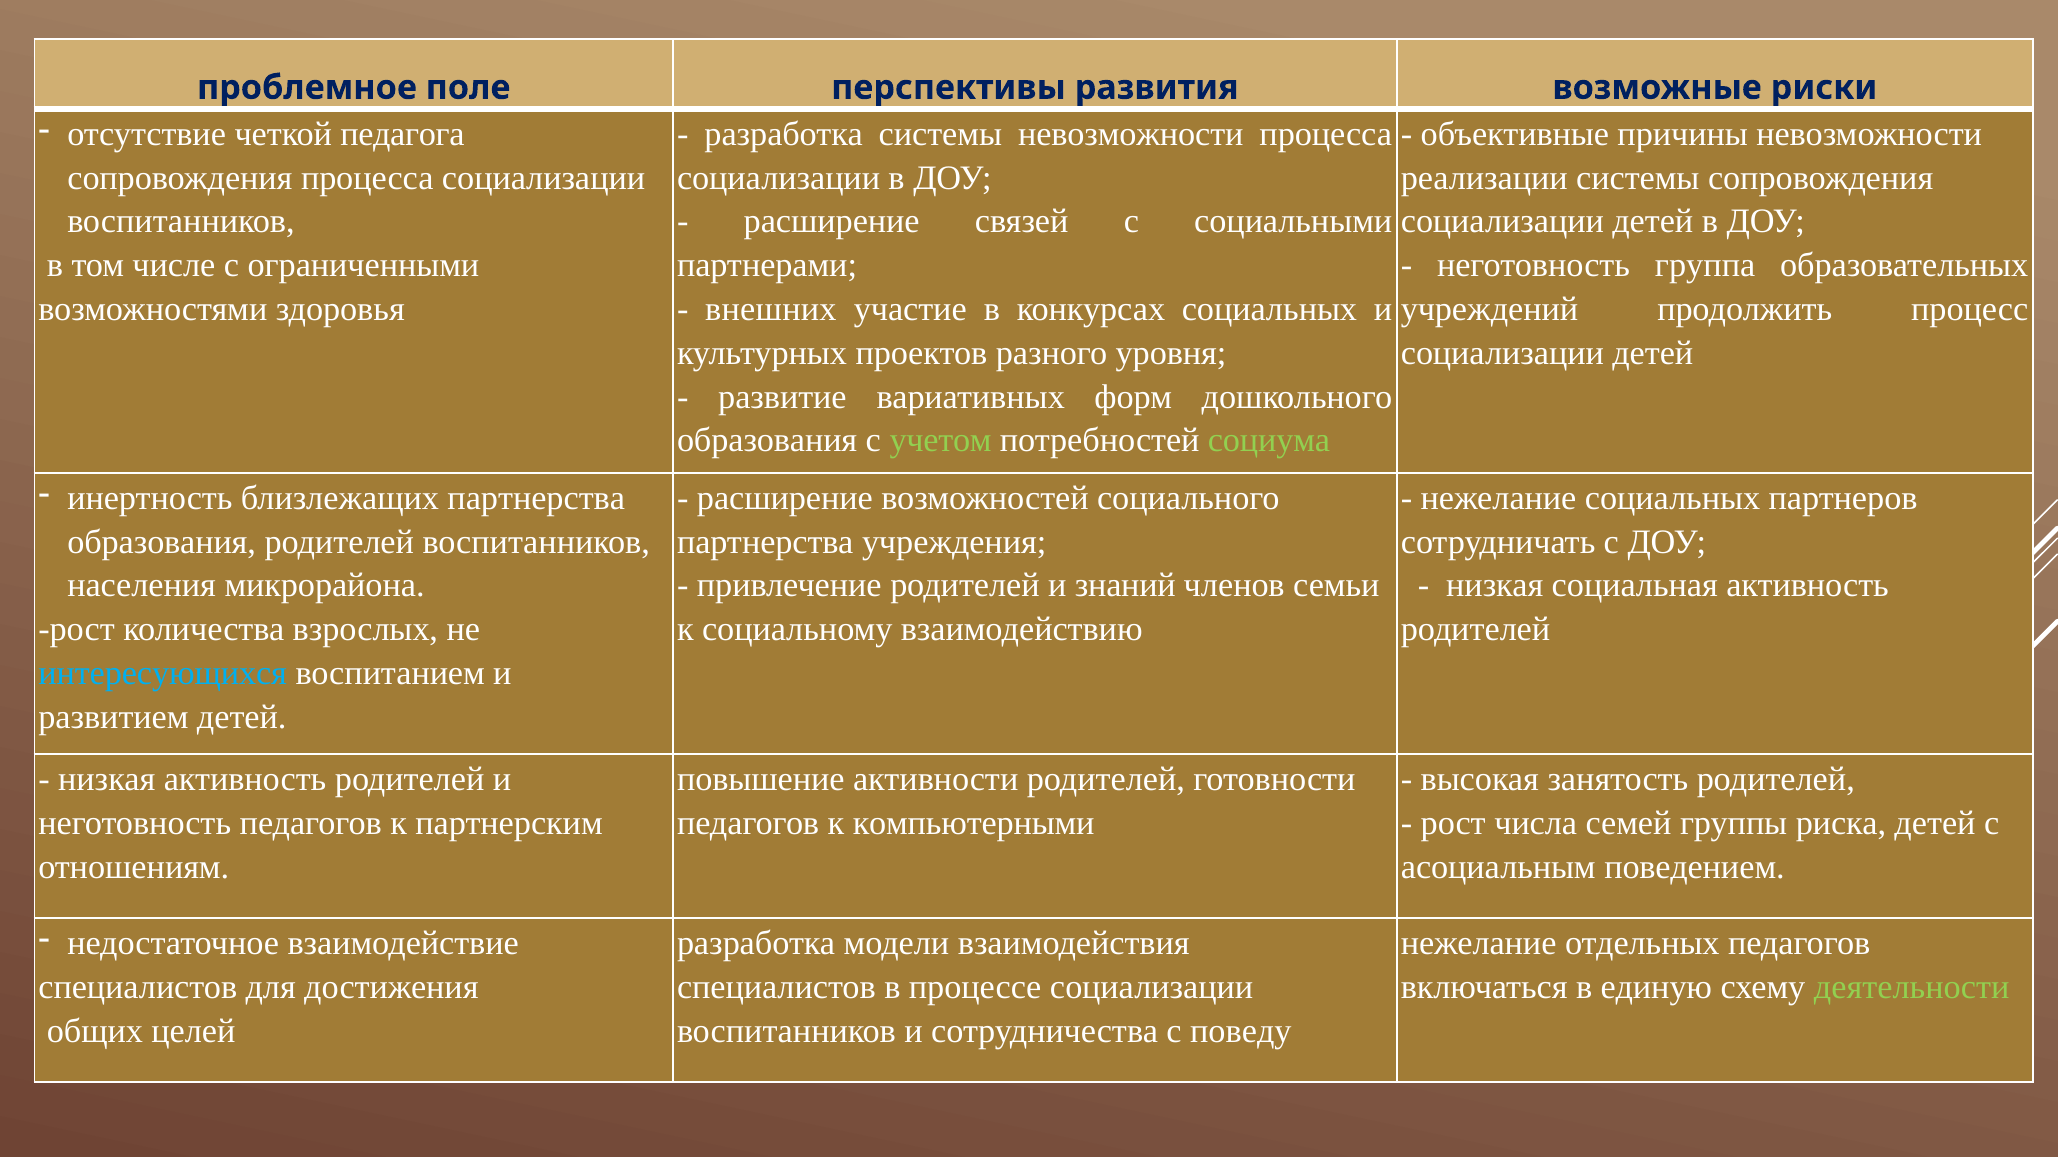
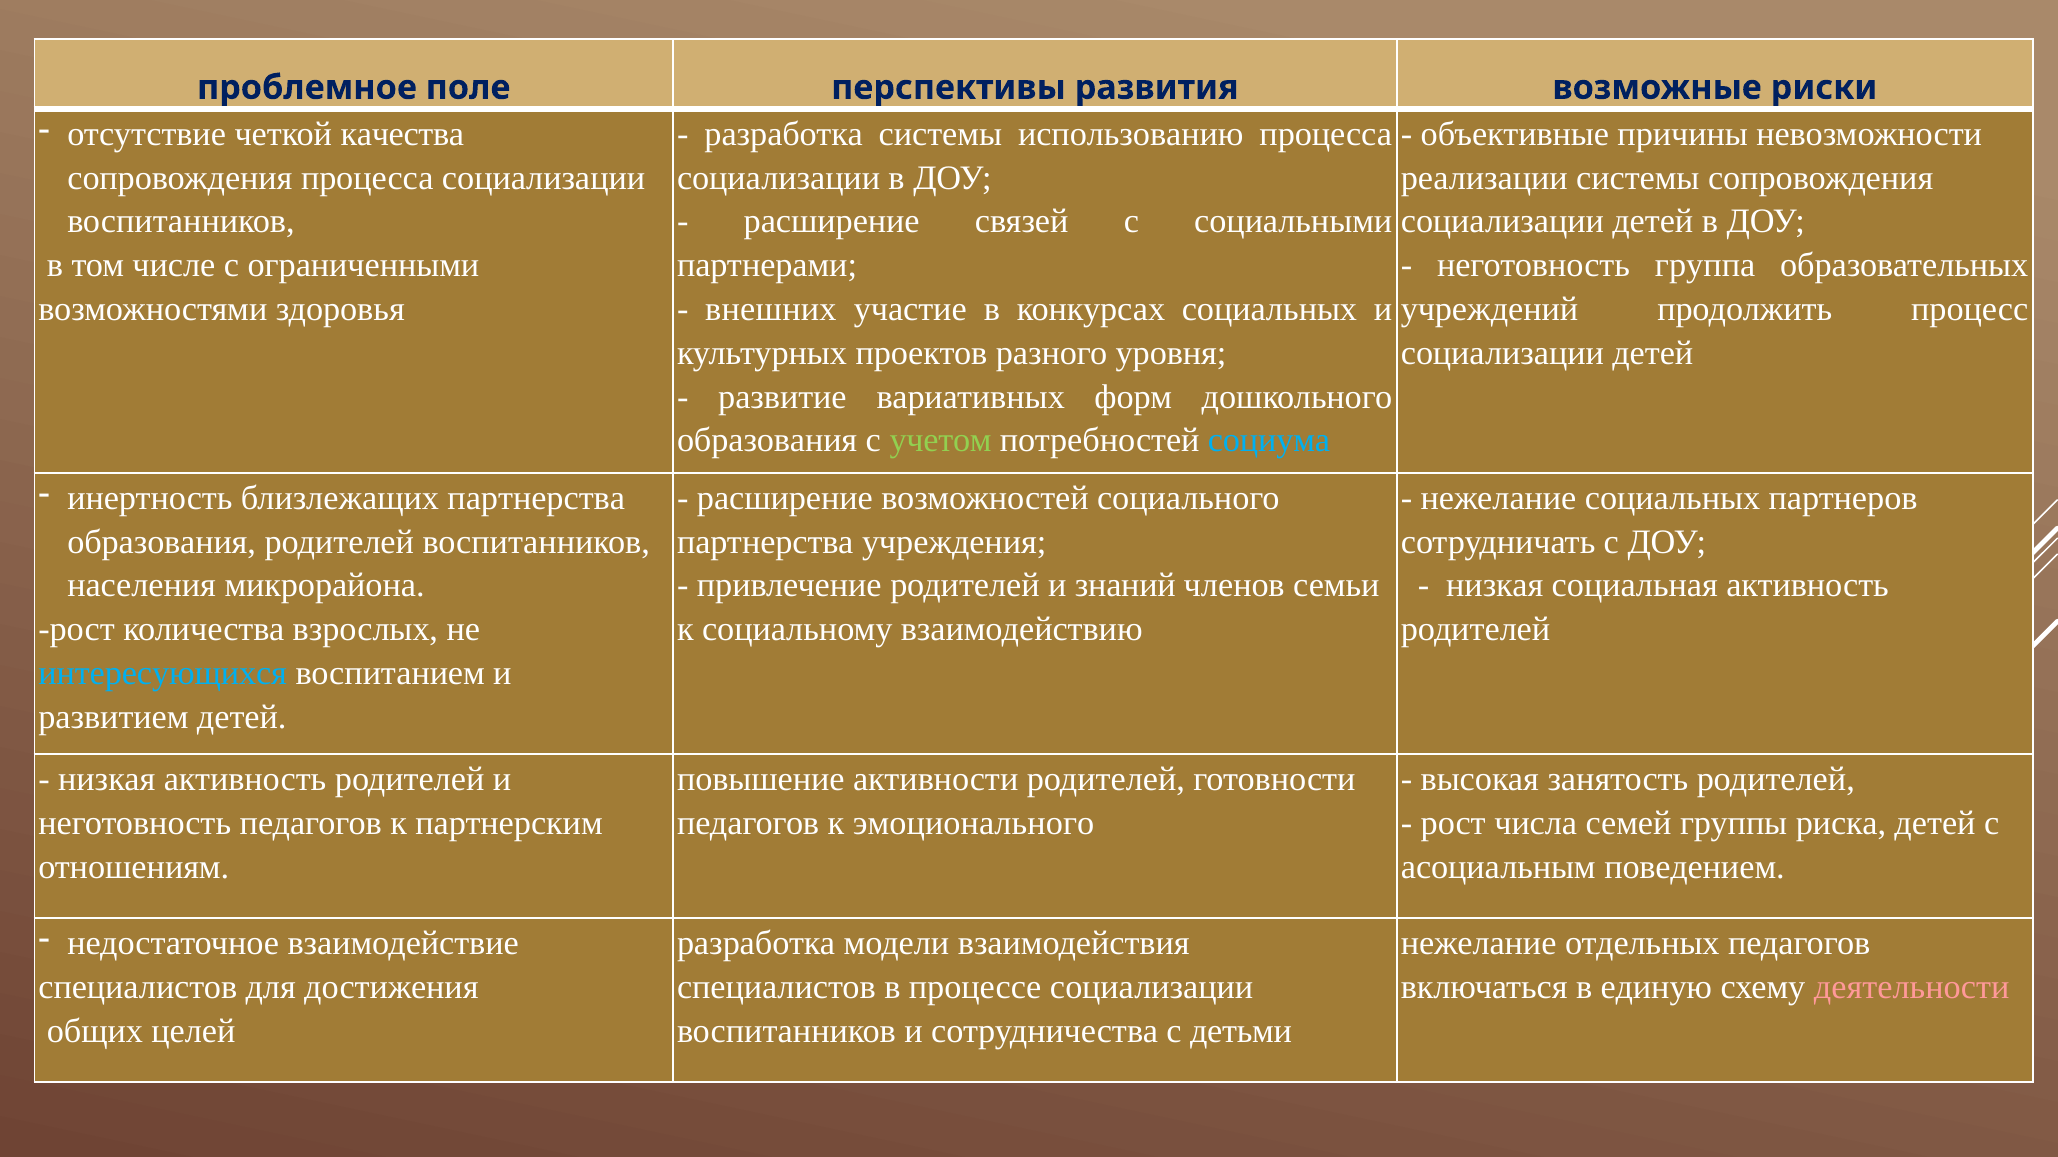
педагога: педагога -> качества
системы невозможности: невозможности -> использованию
социума colour: light green -> light blue
компьютерными: компьютерными -> эмоционального
деятельности colour: light green -> pink
поведу: поведу -> детьми
